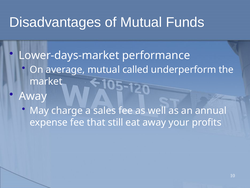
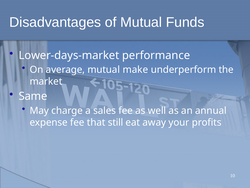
called: called -> make
Away at (33, 96): Away -> Same
